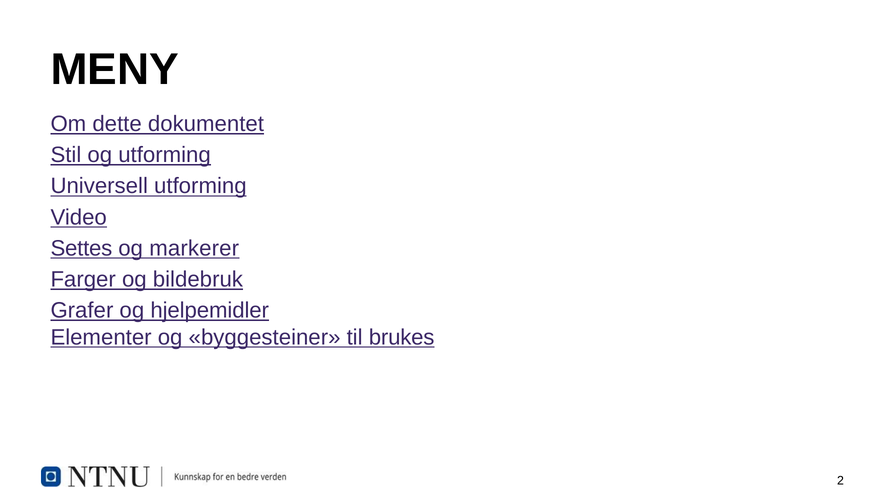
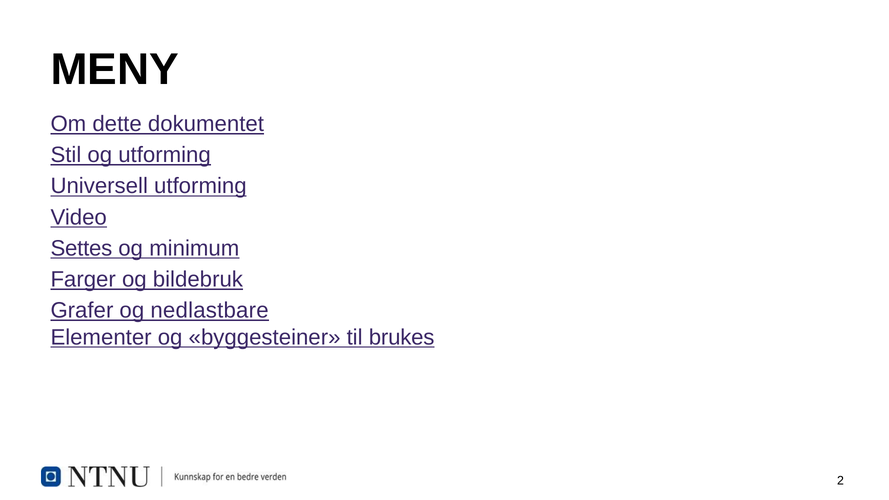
markerer: markerer -> minimum
hjelpemidler: hjelpemidler -> nedlastbare
